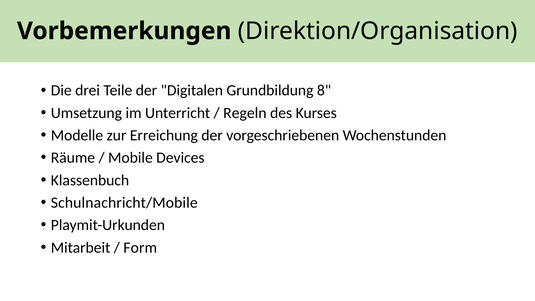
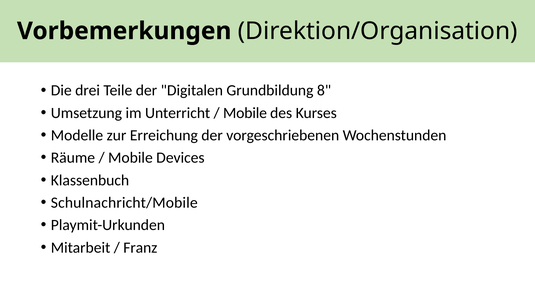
Regeln at (245, 113): Regeln -> Mobile
Form: Form -> Franz
